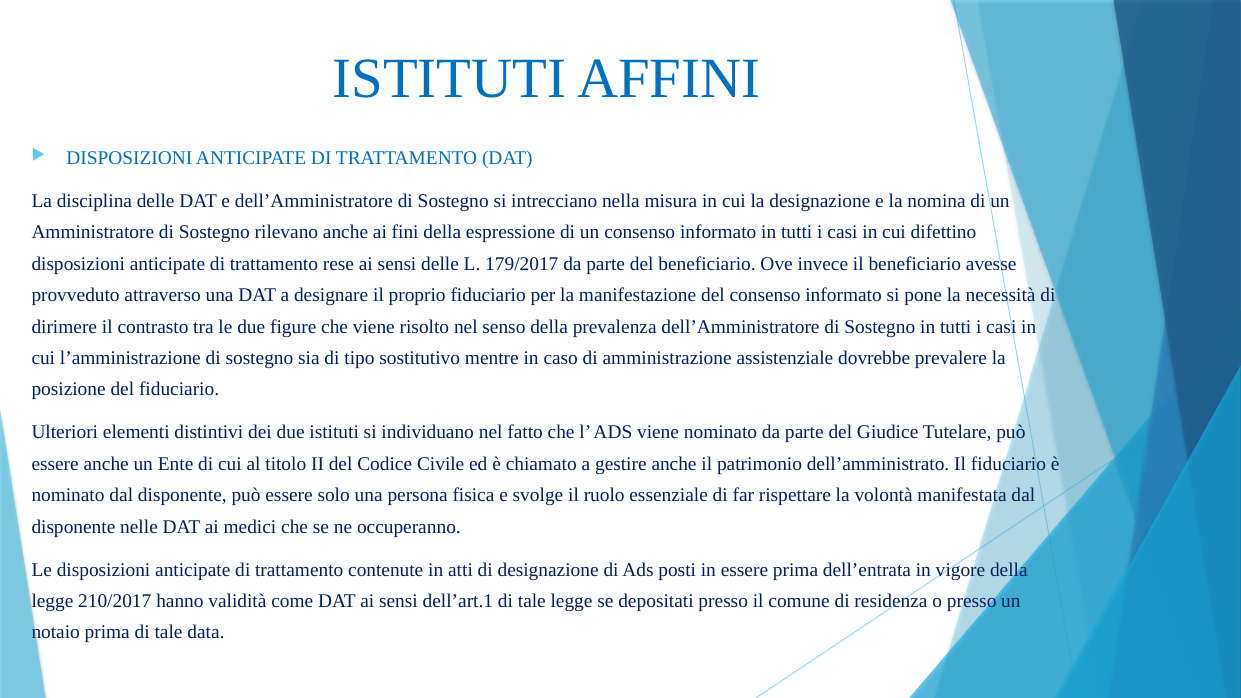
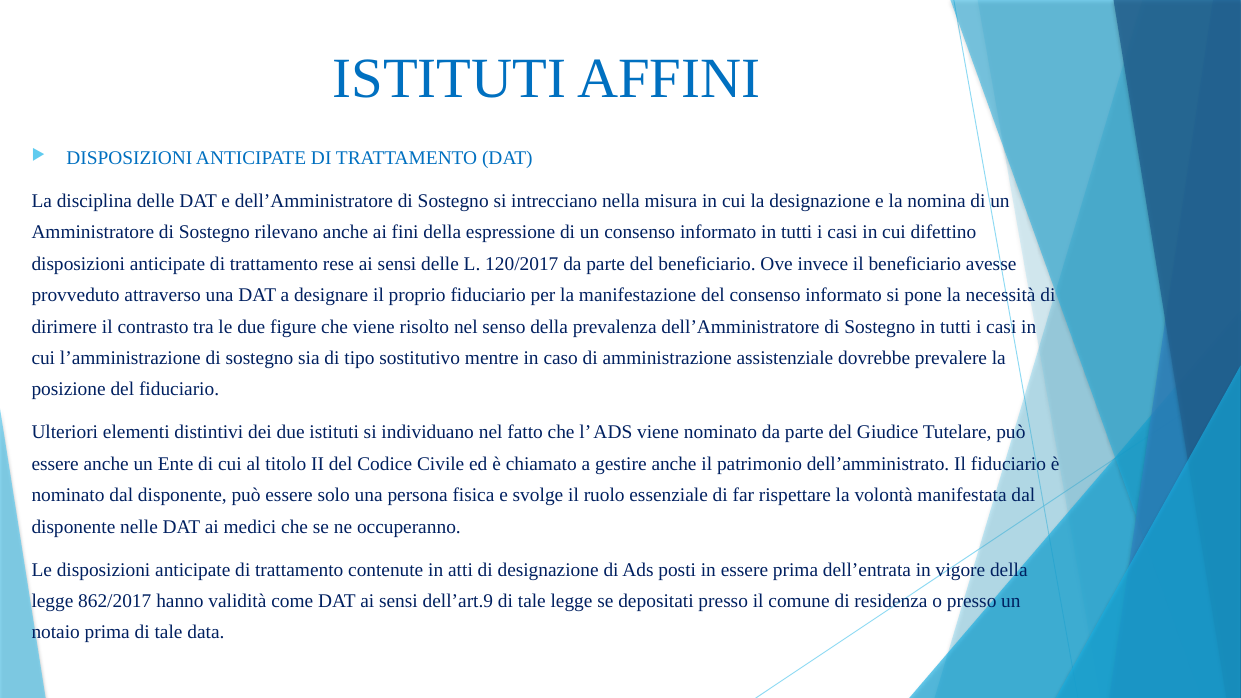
179/2017: 179/2017 -> 120/2017
210/2017: 210/2017 -> 862/2017
dell’art.1: dell’art.1 -> dell’art.9
